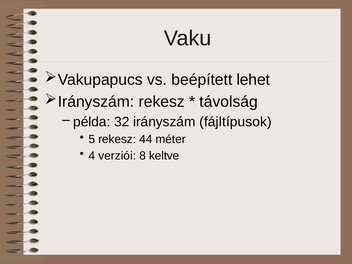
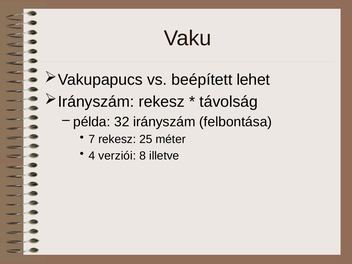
fájltípusok: fájltípusok -> felbontása
5: 5 -> 7
44: 44 -> 25
keltve: keltve -> illetve
